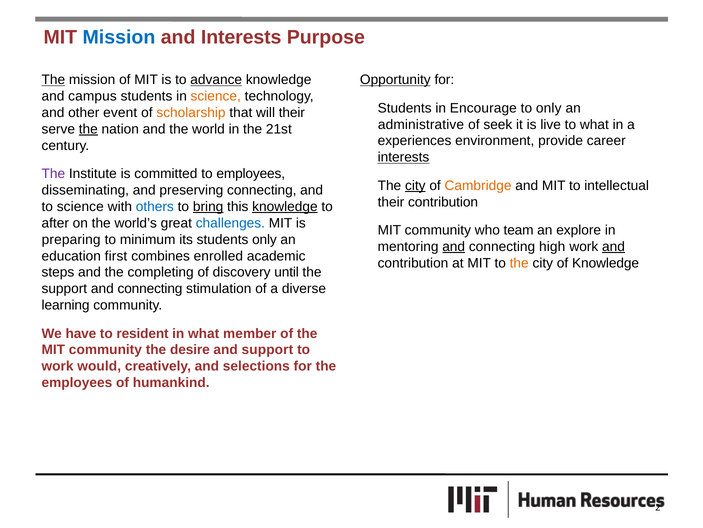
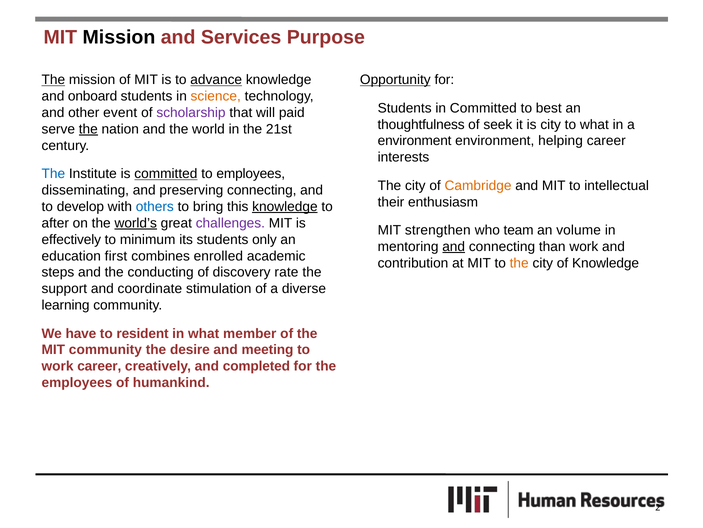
Mission at (119, 37) colour: blue -> black
and Interests: Interests -> Services
campus: campus -> onboard
in Encourage: Encourage -> Committed
to only: only -> best
scholarship colour: orange -> purple
will their: their -> paid
administrative: administrative -> thoughtfulness
is live: live -> city
experiences at (415, 141): experiences -> environment
provide: provide -> helping
interests at (404, 157) underline: present -> none
The at (53, 174) colour: purple -> blue
committed at (166, 174) underline: none -> present
city at (415, 185) underline: present -> none
their contribution: contribution -> enthusiasm
to science: science -> develop
bring underline: present -> none
world’s underline: none -> present
challenges colour: blue -> purple
community at (438, 230): community -> strengthen
explore: explore -> volume
preparing: preparing -> effectively
high: high -> than
and at (613, 246) underline: present -> none
completing: completing -> conducting
until: until -> rate
support and connecting: connecting -> coordinate
and support: support -> meeting
work would: would -> career
selections: selections -> completed
